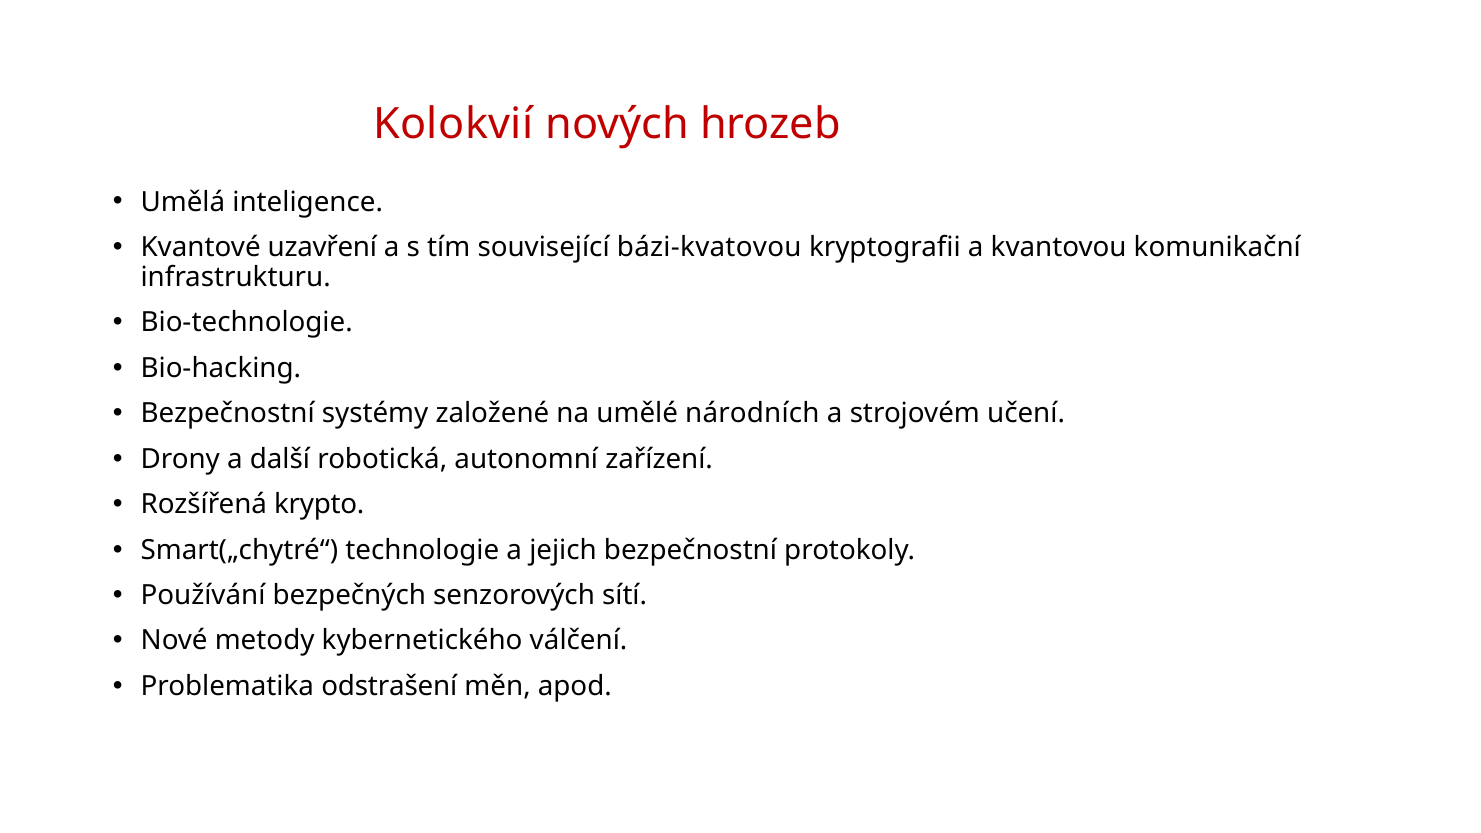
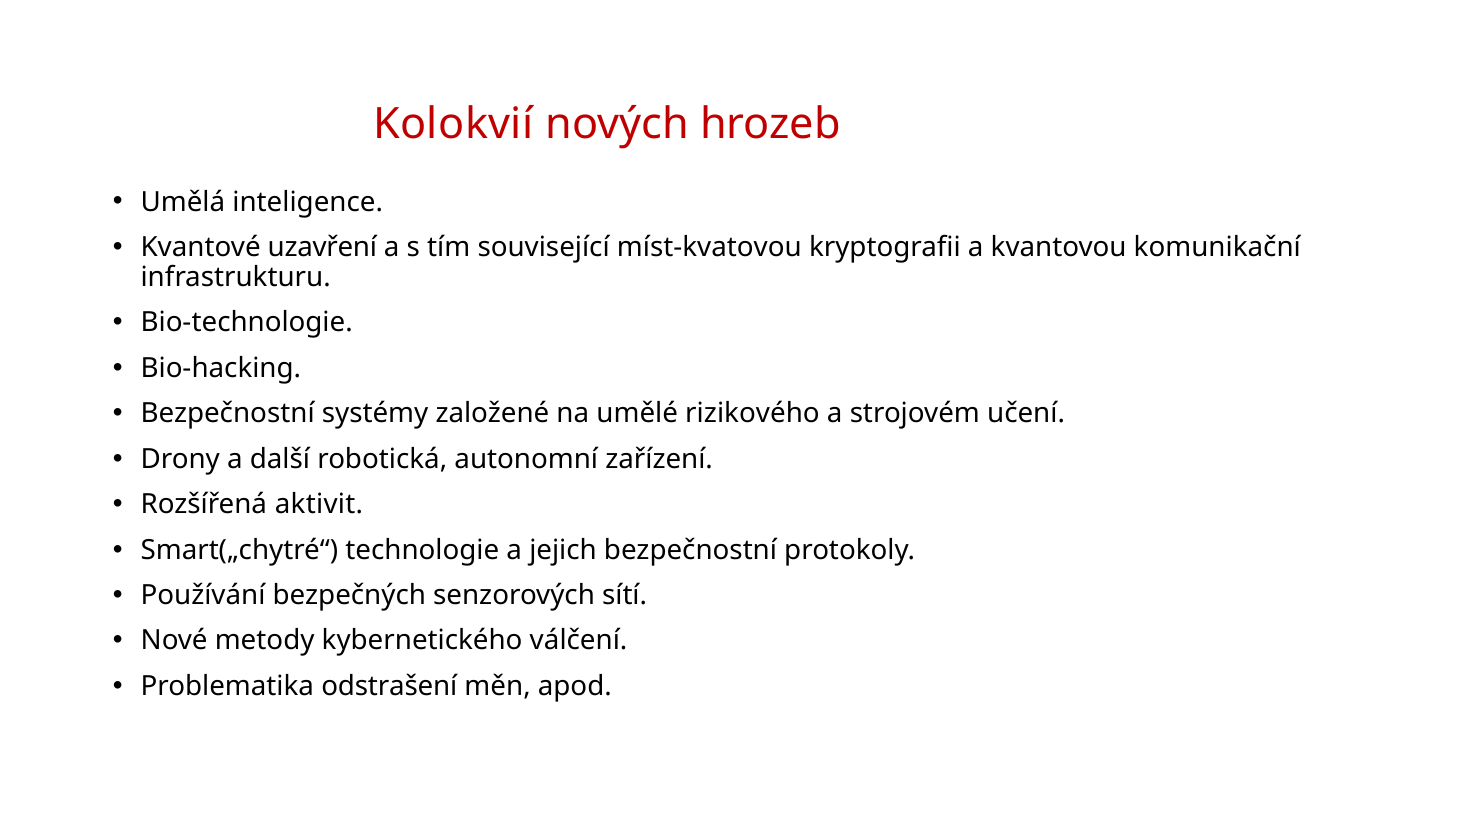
bázi-kvatovou: bázi-kvatovou -> míst-kvatovou
národních: národních -> rizikového
krypto: krypto -> aktivit
